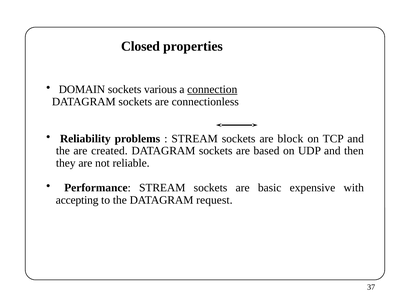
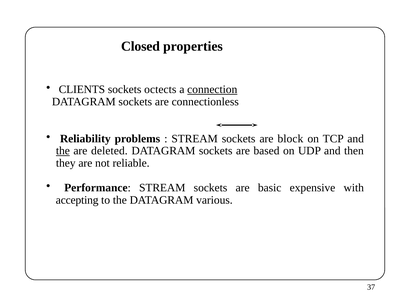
DOMAIN: DOMAIN -> CLIENTS
various: various -> octects
the at (63, 151) underline: none -> present
created: created -> deleted
request: request -> various
